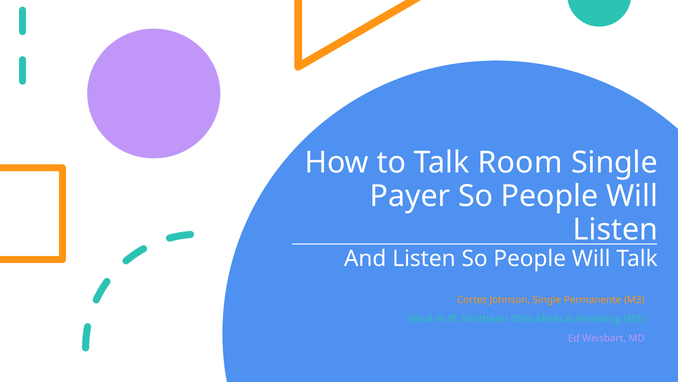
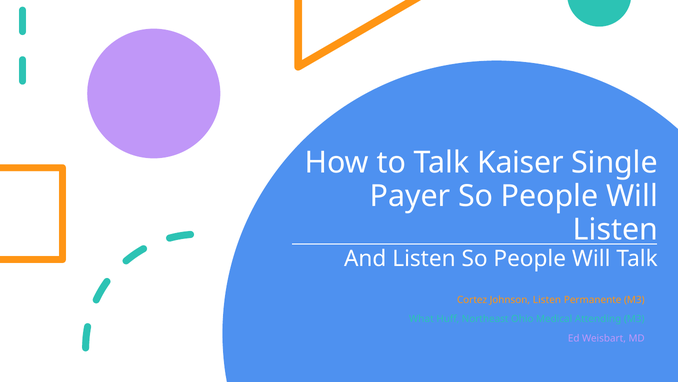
Room: Room -> Kaiser
Johnson Single: Single -> Listen
